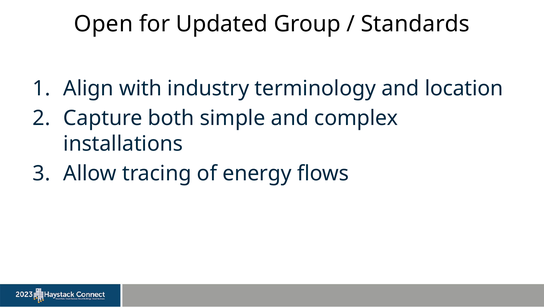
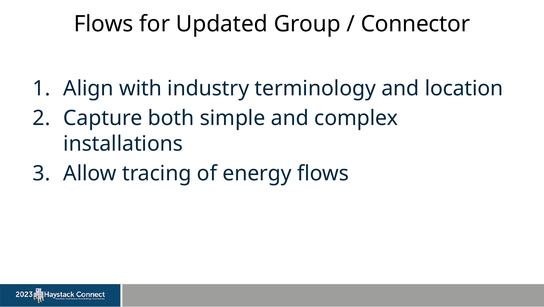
Open at (103, 24): Open -> Flows
Standards: Standards -> Connector
